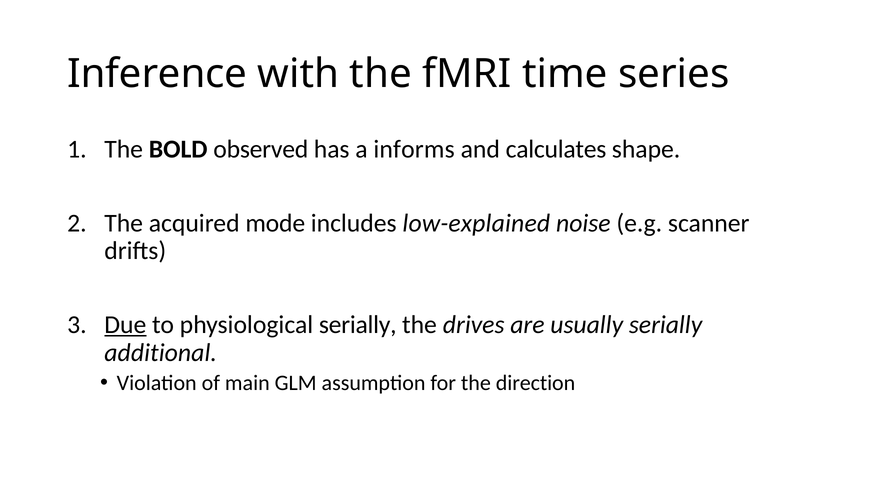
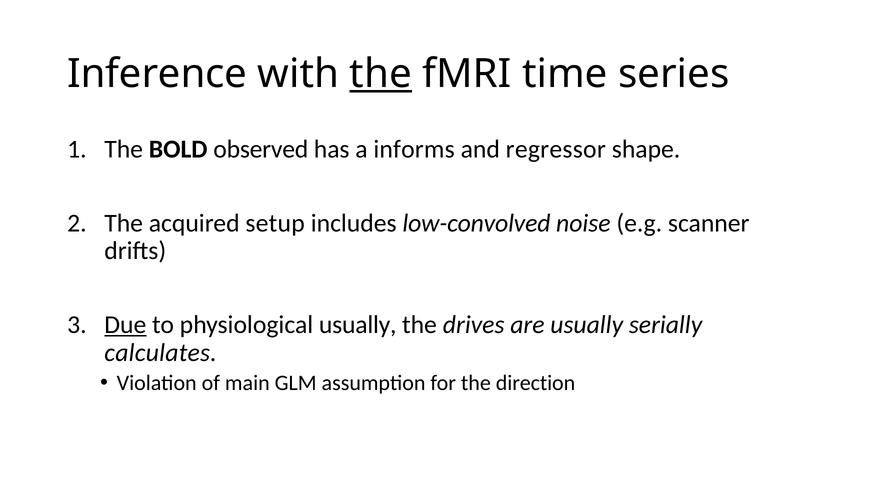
the at (381, 74) underline: none -> present
calculates: calculates -> regressor
mode: mode -> setup
low-explained: low-explained -> low-convolved
physiological serially: serially -> usually
additional: additional -> calculates
